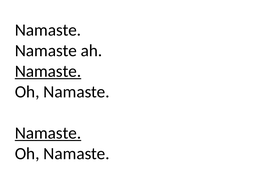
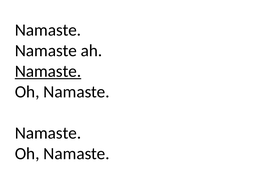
Namaste at (48, 133) underline: present -> none
